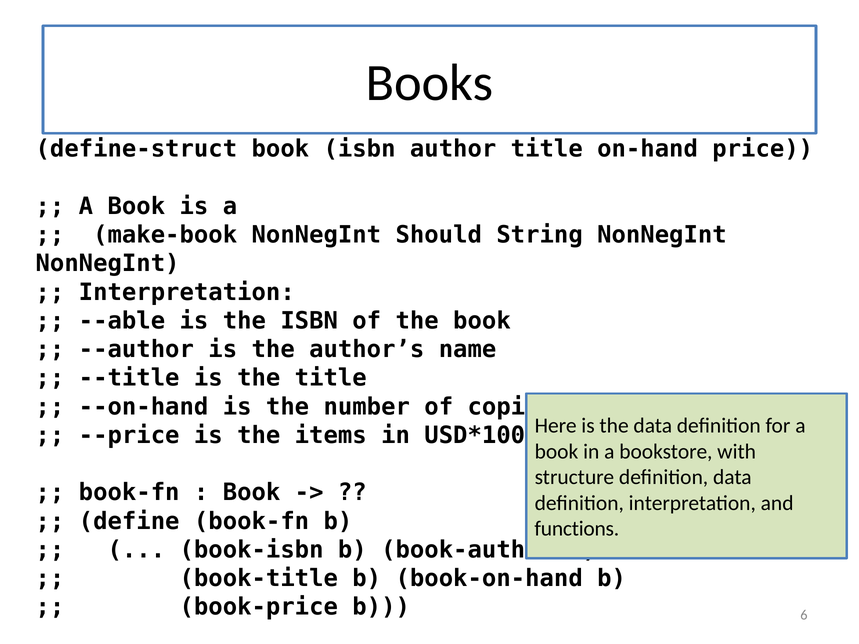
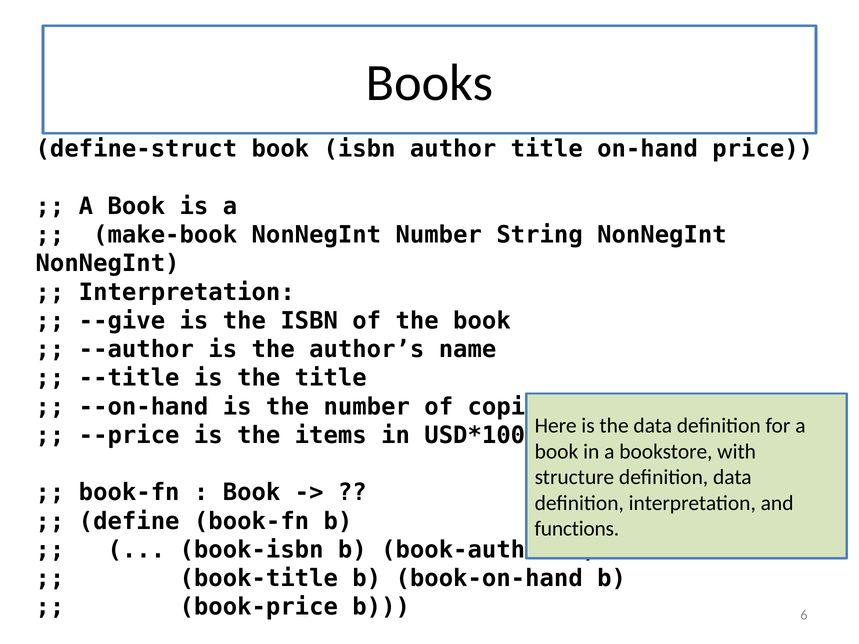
NonNegInt Should: Should -> Number
--able: --able -> --give
